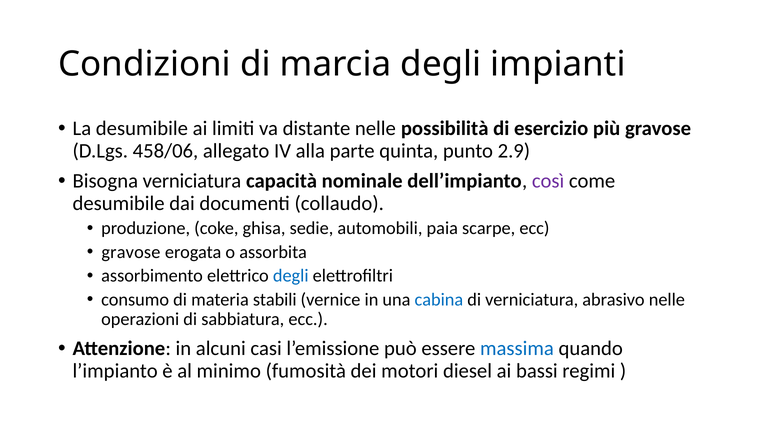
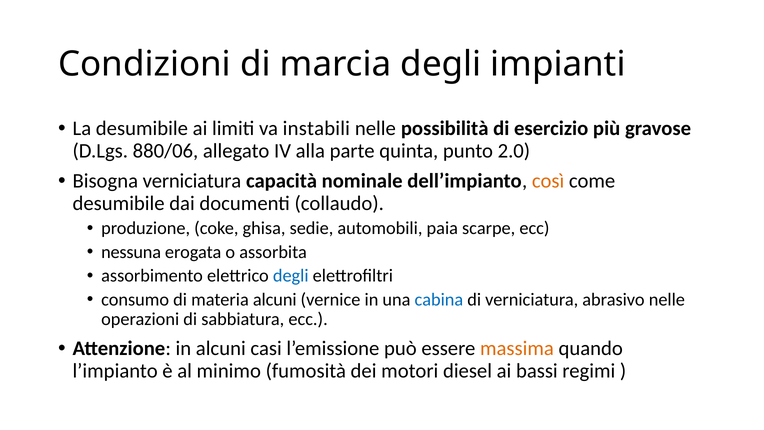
distante: distante -> instabili
458/06: 458/06 -> 880/06
2.9: 2.9 -> 2.0
così colour: purple -> orange
gravose at (131, 252): gravose -> nessuna
materia stabili: stabili -> alcuni
massima colour: blue -> orange
